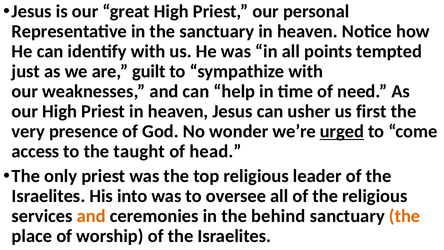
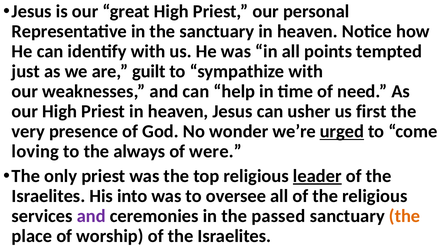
access: access -> loving
taught: taught -> always
head: head -> were
leader underline: none -> present
and at (91, 216) colour: orange -> purple
behind: behind -> passed
